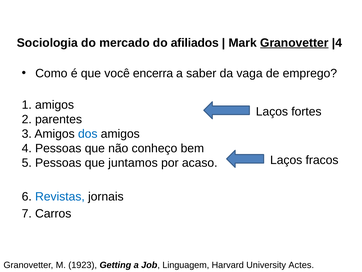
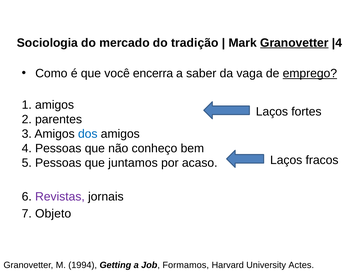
afiliados: afiliados -> tradição
emprego underline: none -> present
Revistas colour: blue -> purple
Carros: Carros -> Objeto
1923: 1923 -> 1994
Linguagem: Linguagem -> Formamos
